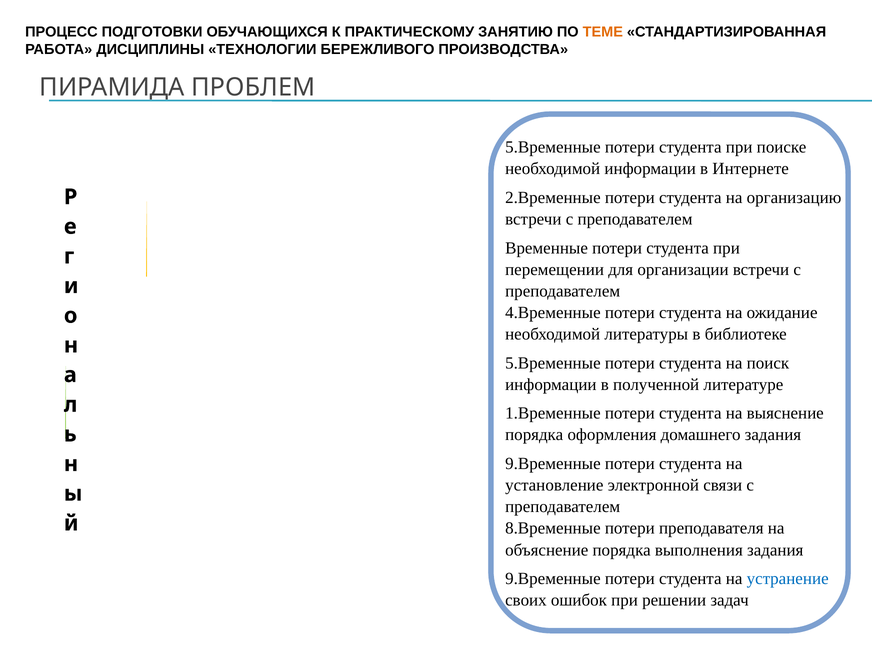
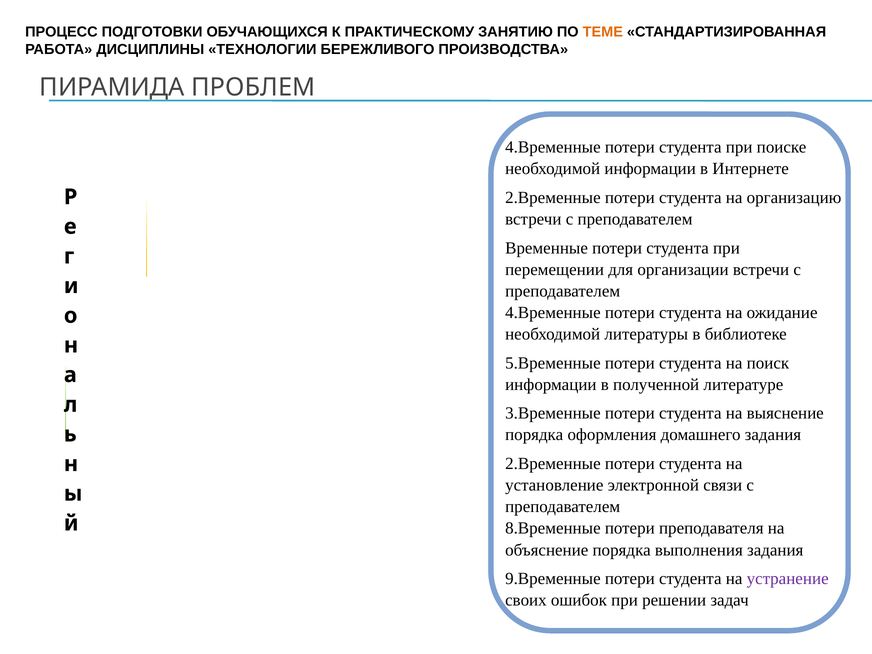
5.Временные at (553, 147): 5.Временные -> 4.Временные
1.Временные: 1.Временные -> 3.Временные
9.Временные at (553, 464): 9.Временные -> 2.Временные
устранение colour: blue -> purple
